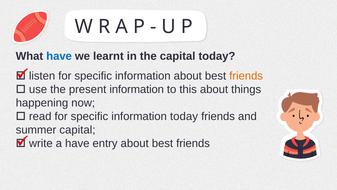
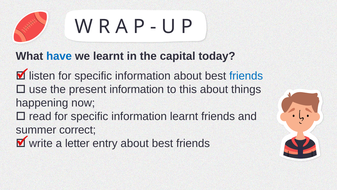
friends at (246, 76) colour: orange -> blue
information today: today -> learnt
summer capital: capital -> correct
a have: have -> letter
